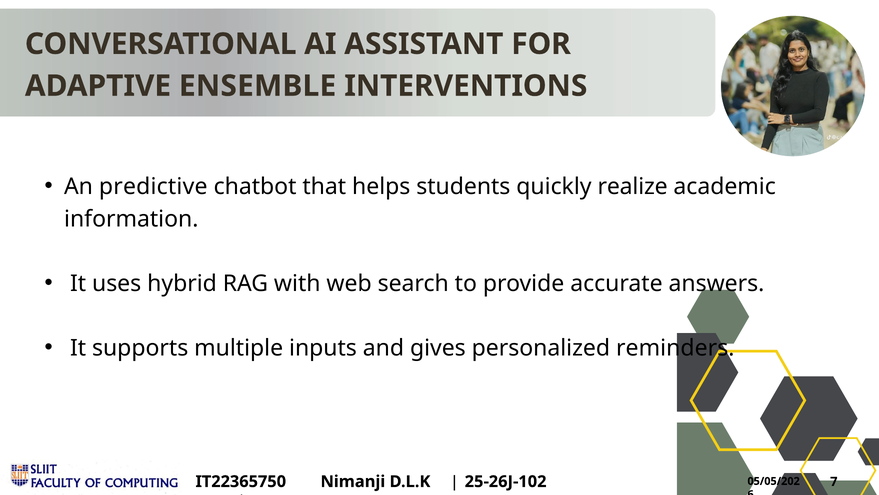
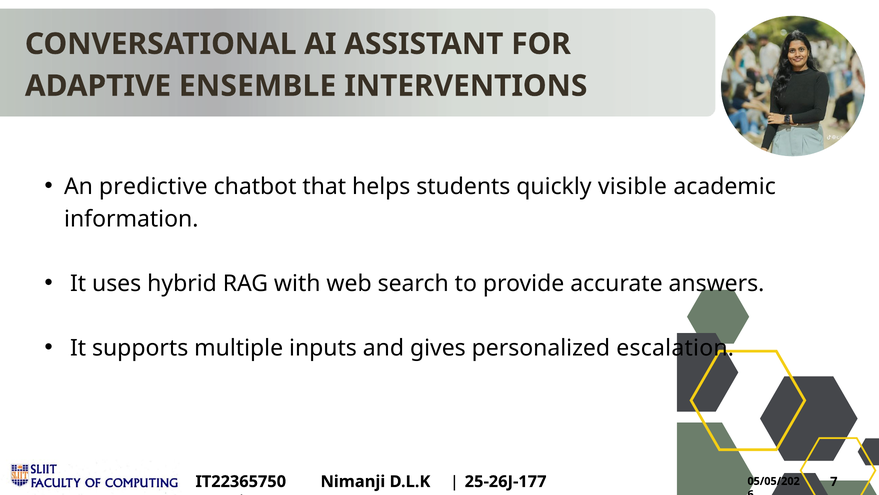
realize: realize -> visible
reminders: reminders -> escalation
25-26J-102: 25-26J-102 -> 25-26J-177
